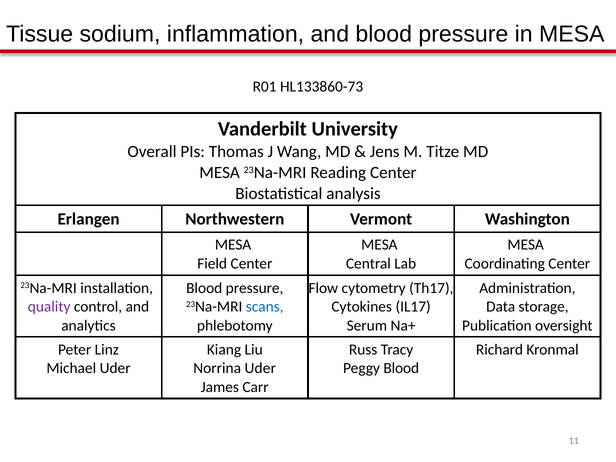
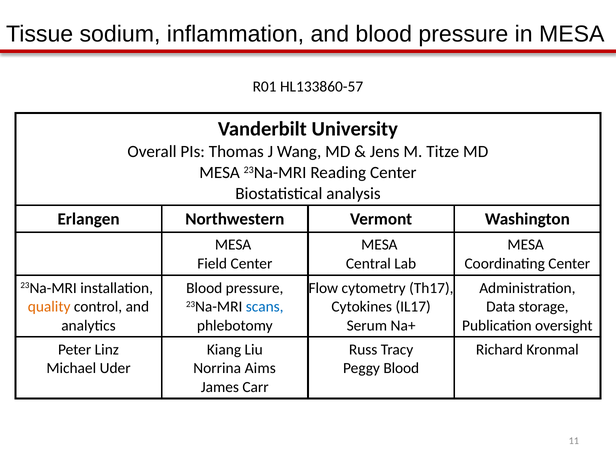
HL133860-73: HL133860-73 -> HL133860-57
quality colour: purple -> orange
Norrina Uder: Uder -> Aims
